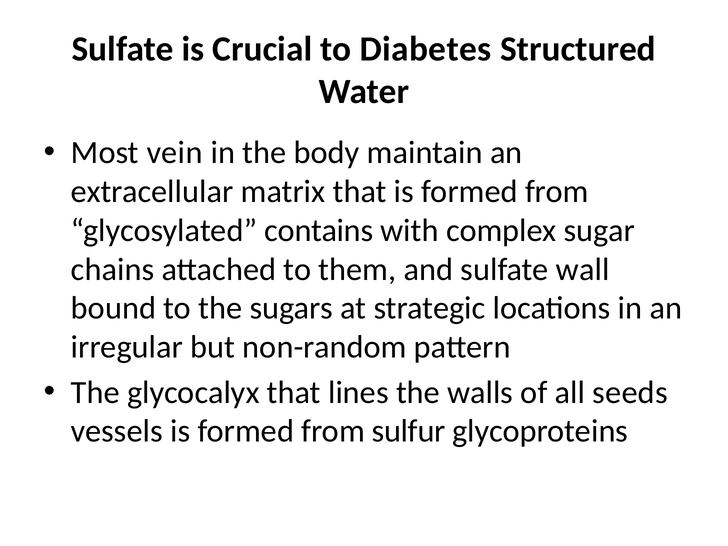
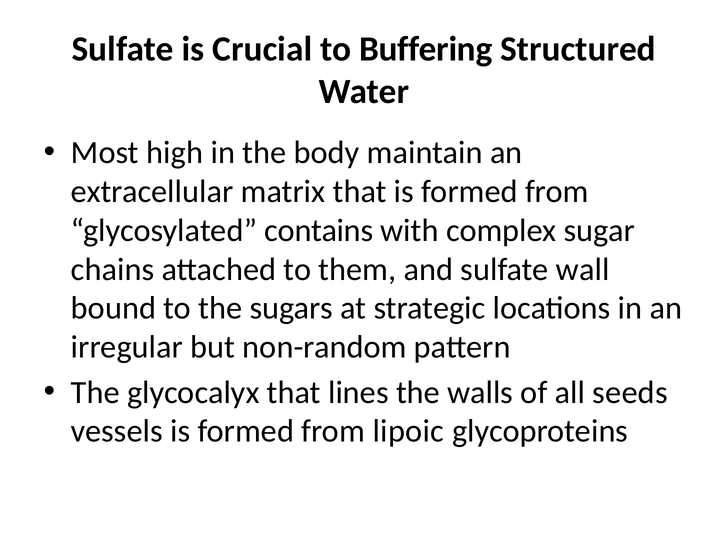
Diabetes: Diabetes -> Buffering
vein: vein -> high
sulfur: sulfur -> lipoic
